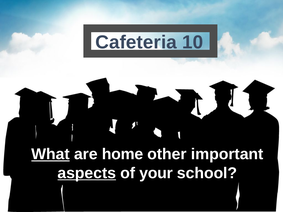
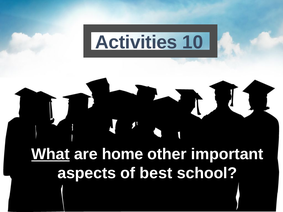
Cafeteria: Cafeteria -> Activities
aspects underline: present -> none
your: your -> best
